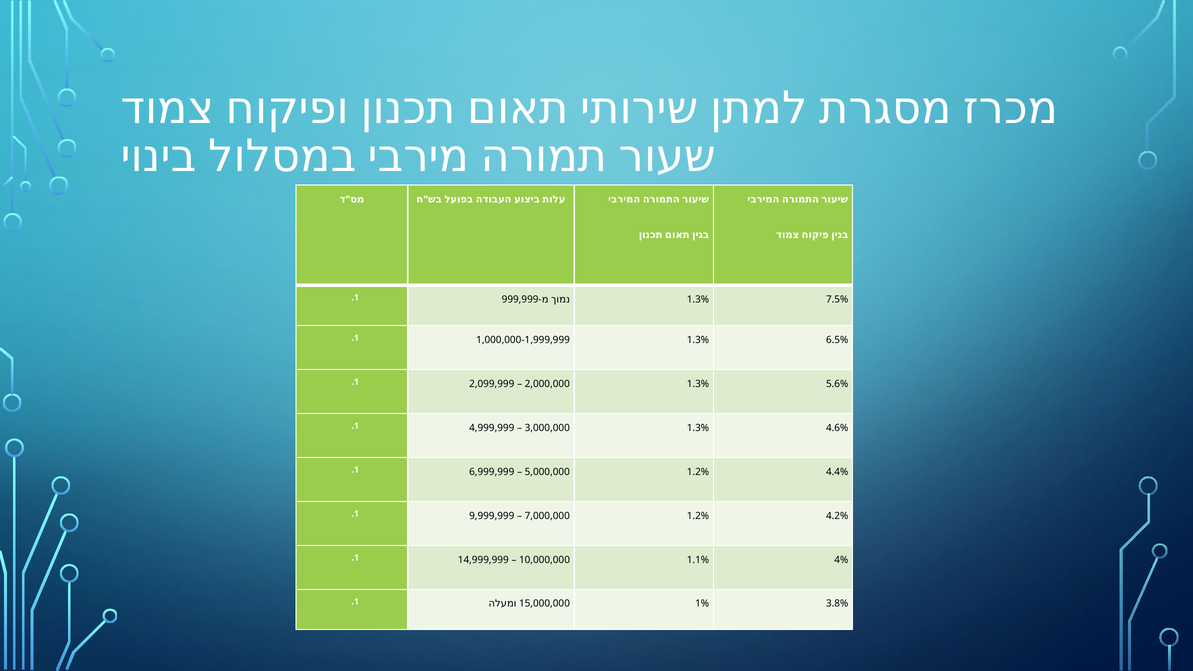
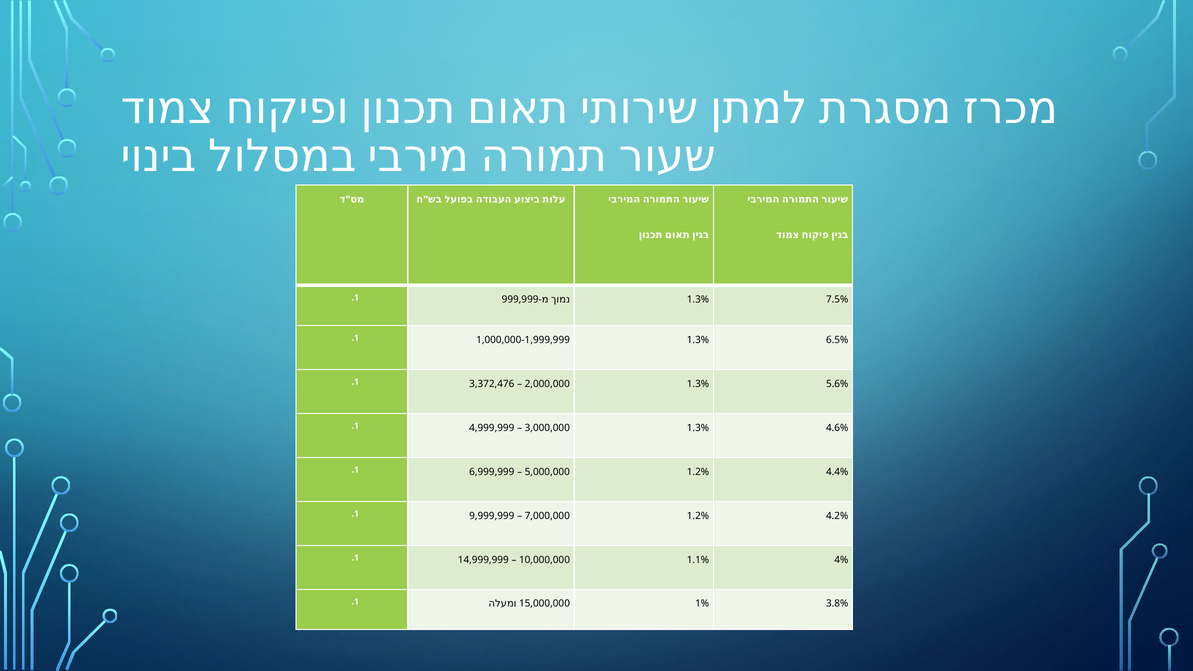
2,099,999: 2,099,999 -> 3,372,476
